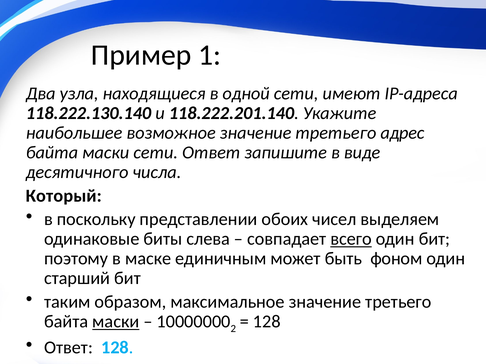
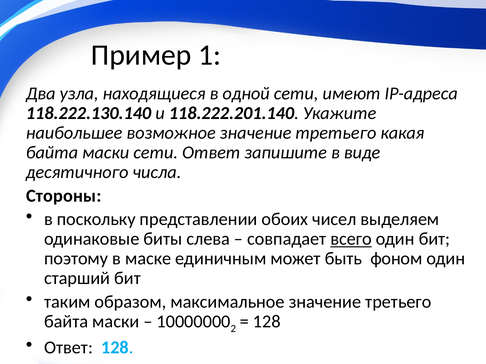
адрес: адрес -> какая
Который: Который -> Стороны
маски at (116, 322) underline: present -> none
